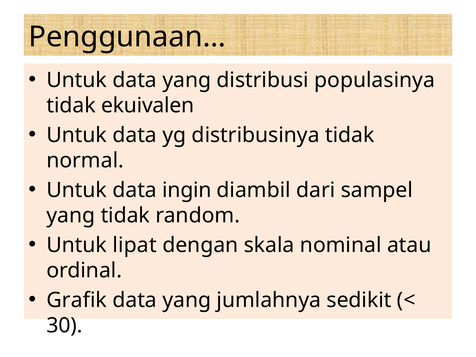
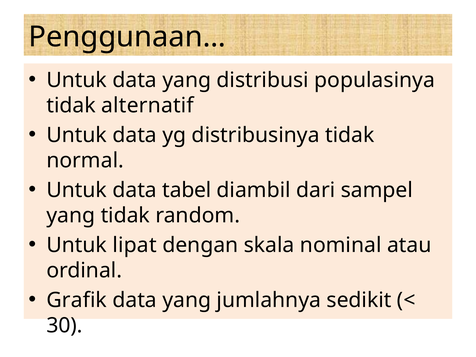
ekuivalen: ekuivalen -> alternatif
ingin: ingin -> tabel
